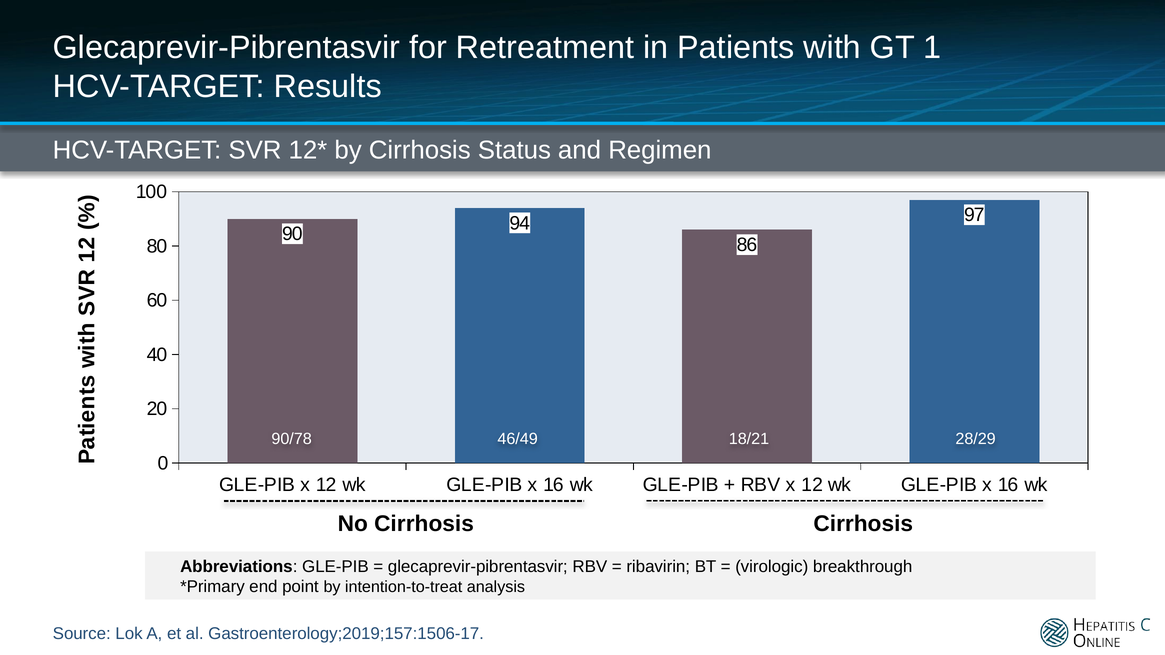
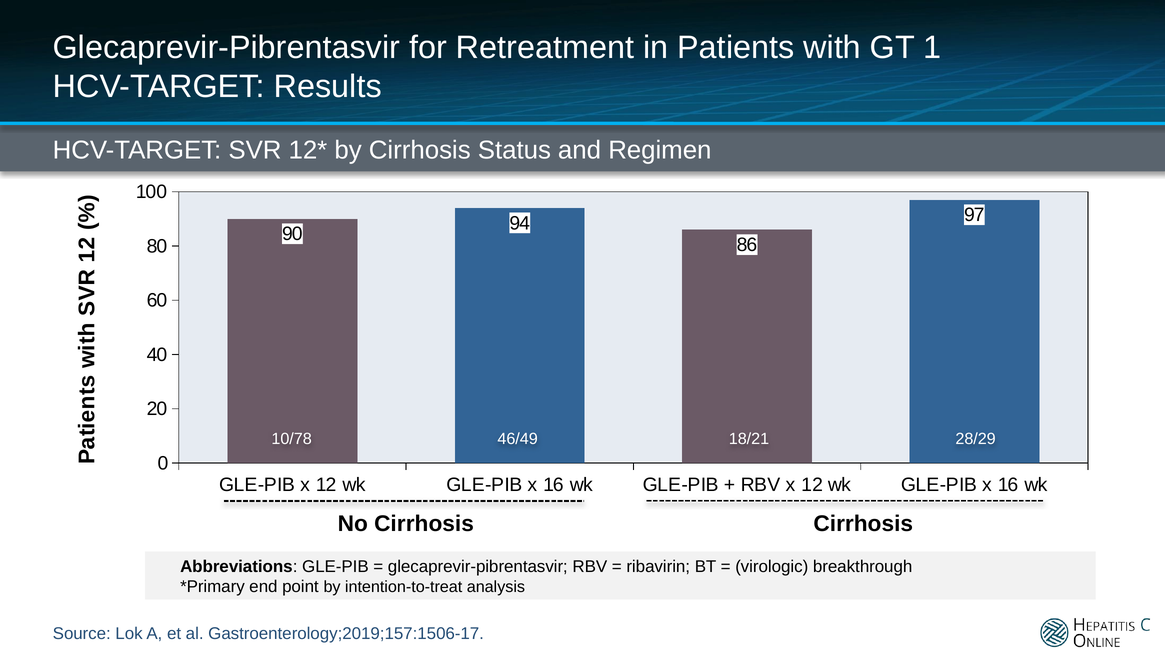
90/78: 90/78 -> 10/78
